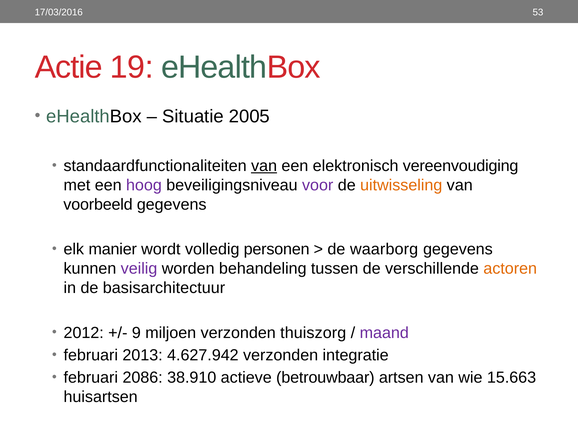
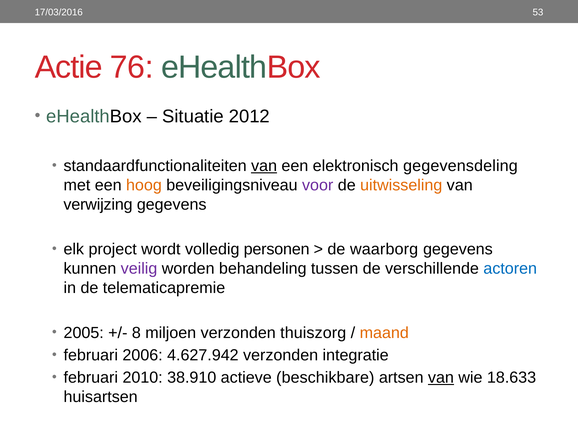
19: 19 -> 76
2005: 2005 -> 2012
vereenvoudiging: vereenvoudiging -> gegevensdeling
hoog colour: purple -> orange
voorbeeld: voorbeeld -> verwijzing
manier: manier -> project
actoren colour: orange -> blue
basisarchitectuur: basisarchitectuur -> telematicapremie
2012: 2012 -> 2005
9: 9 -> 8
maand colour: purple -> orange
2013: 2013 -> 2006
2086: 2086 -> 2010
betrouwbaar: betrouwbaar -> beschikbare
van at (441, 378) underline: none -> present
15.663: 15.663 -> 18.633
